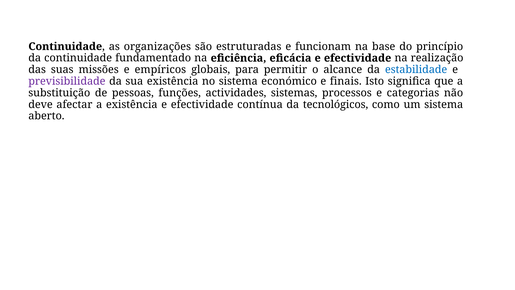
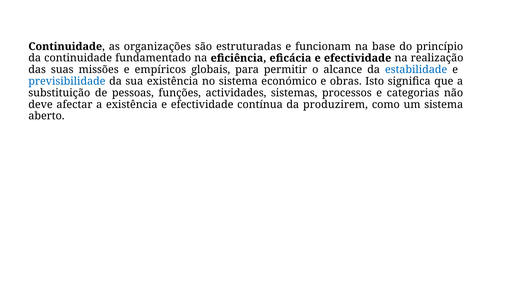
previsibilidade colour: purple -> blue
finais: finais -> obras
tecnológicos: tecnológicos -> produzirem
